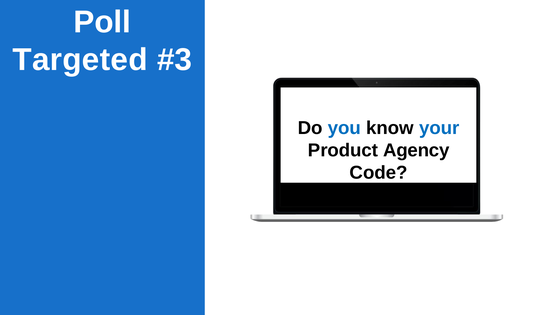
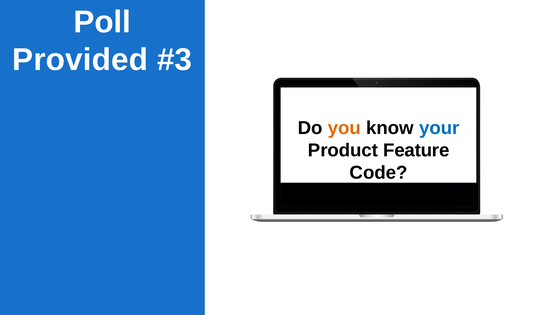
Targeted: Targeted -> Provided
you colour: blue -> orange
Agency: Agency -> Feature
